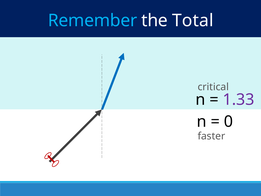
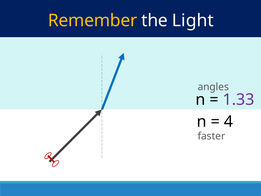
Remember colour: light blue -> yellow
Total: Total -> Light
critical: critical -> angles
0: 0 -> 4
